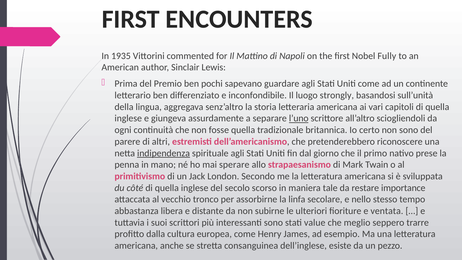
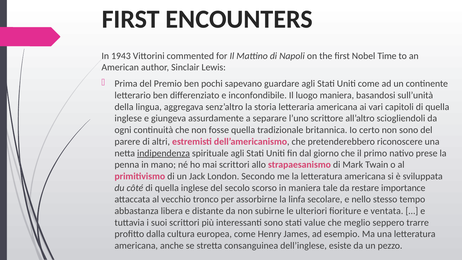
1935: 1935 -> 1943
Fully: Fully -> Time
luogo strongly: strongly -> maniera
l’uno underline: present -> none
mai sperare: sperare -> scrittori
